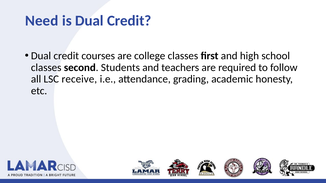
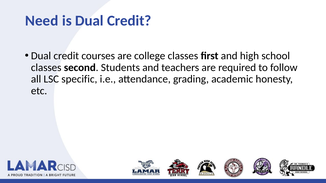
receive: receive -> specific
